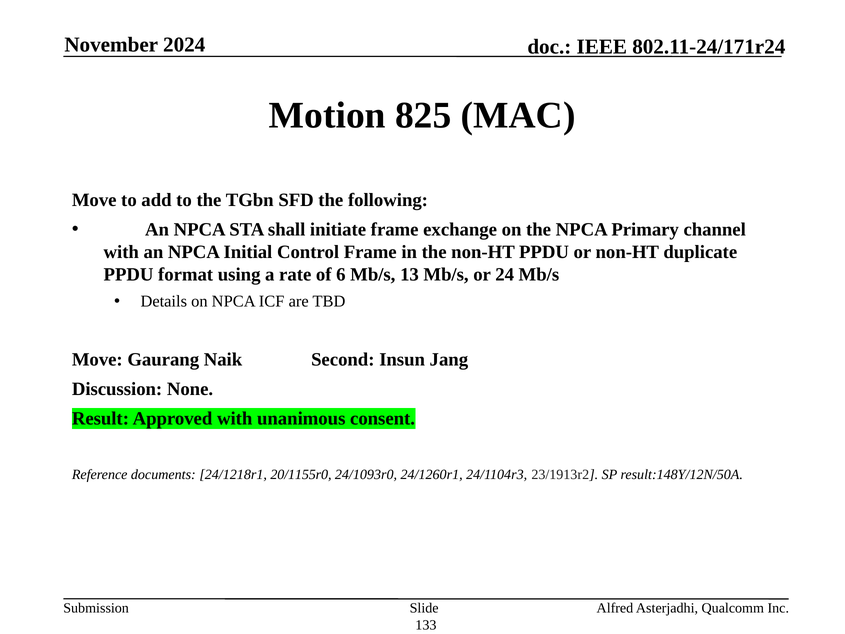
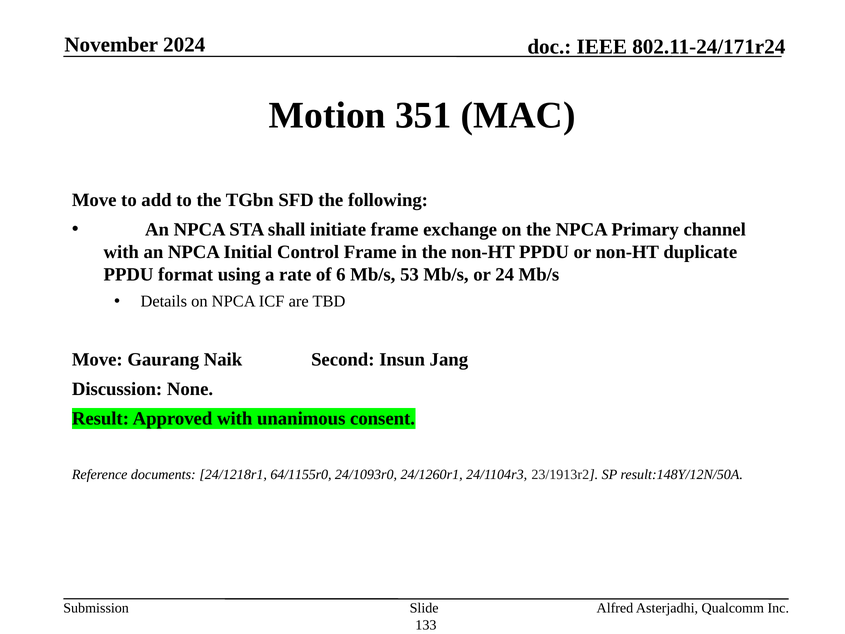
825: 825 -> 351
13: 13 -> 53
20/1155r0: 20/1155r0 -> 64/1155r0
